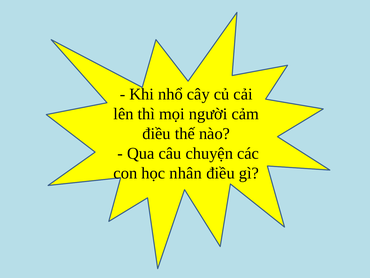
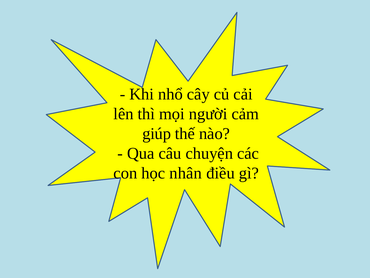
điều at (157, 133): điều -> giúp
